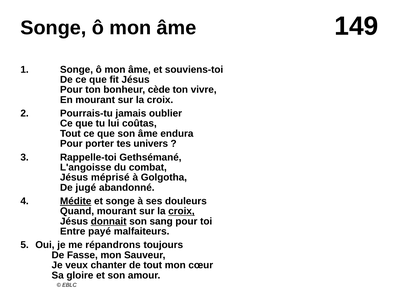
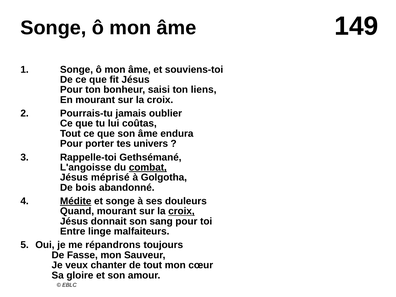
cède: cède -> saisi
vivre: vivre -> liens
combat underline: none -> present
jugé: jugé -> bois
donnait underline: present -> none
payé: payé -> linge
